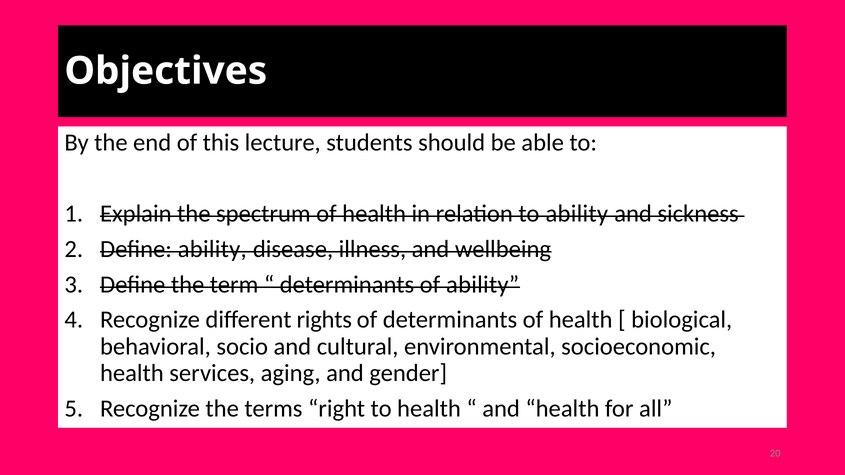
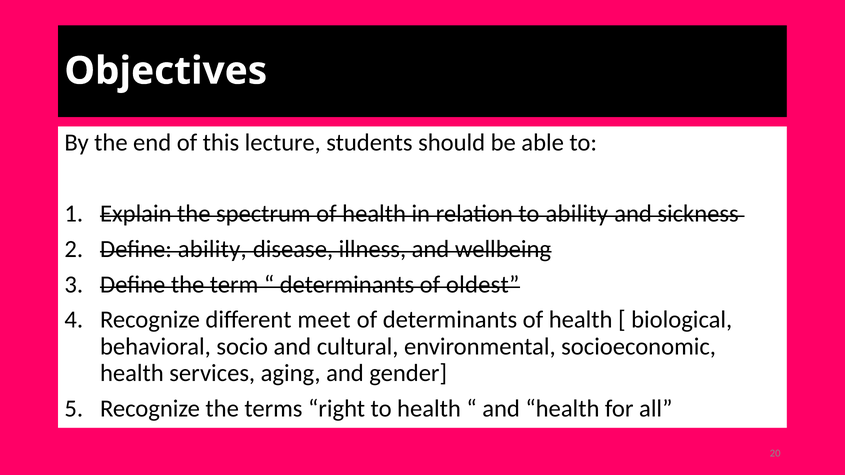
of ability: ability -> oldest
rights: rights -> meet
